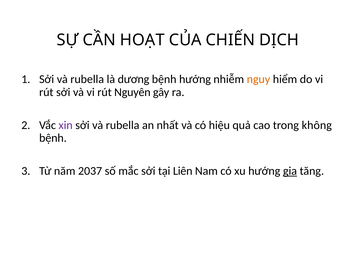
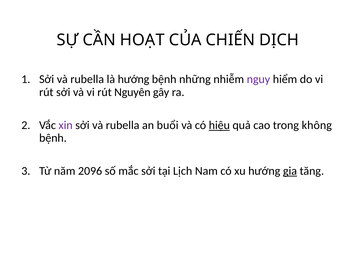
là dương: dương -> hướng
bệnh hướng: hướng -> những
nguy colour: orange -> purple
nhất: nhất -> buổi
hiệu underline: none -> present
2037: 2037 -> 2096
Liên: Liên -> Lịch
